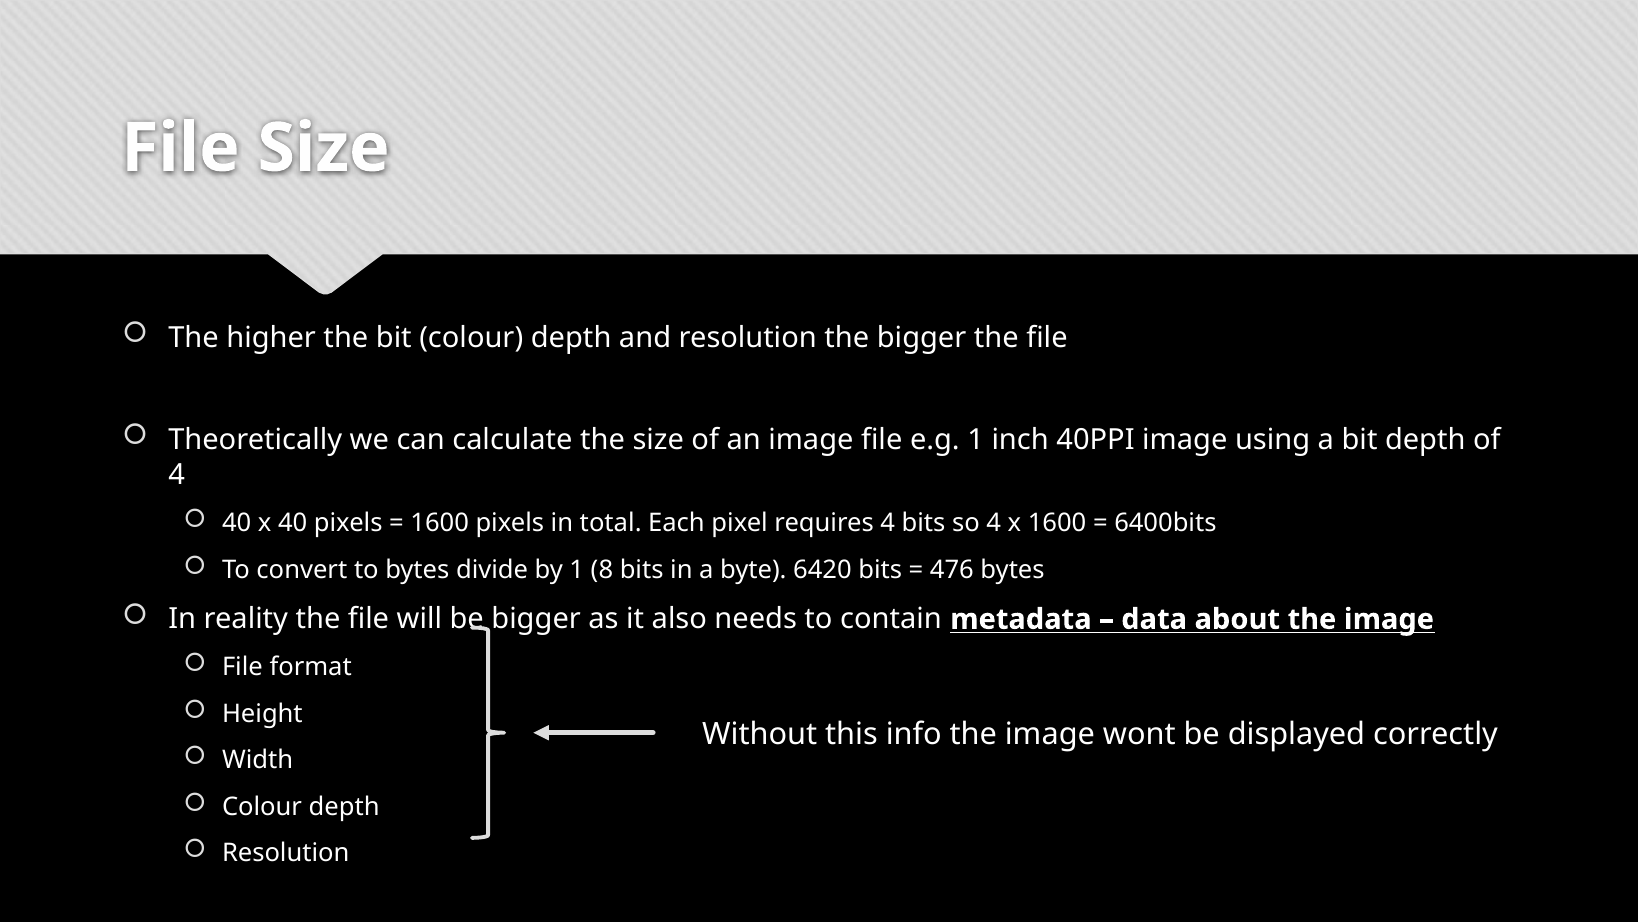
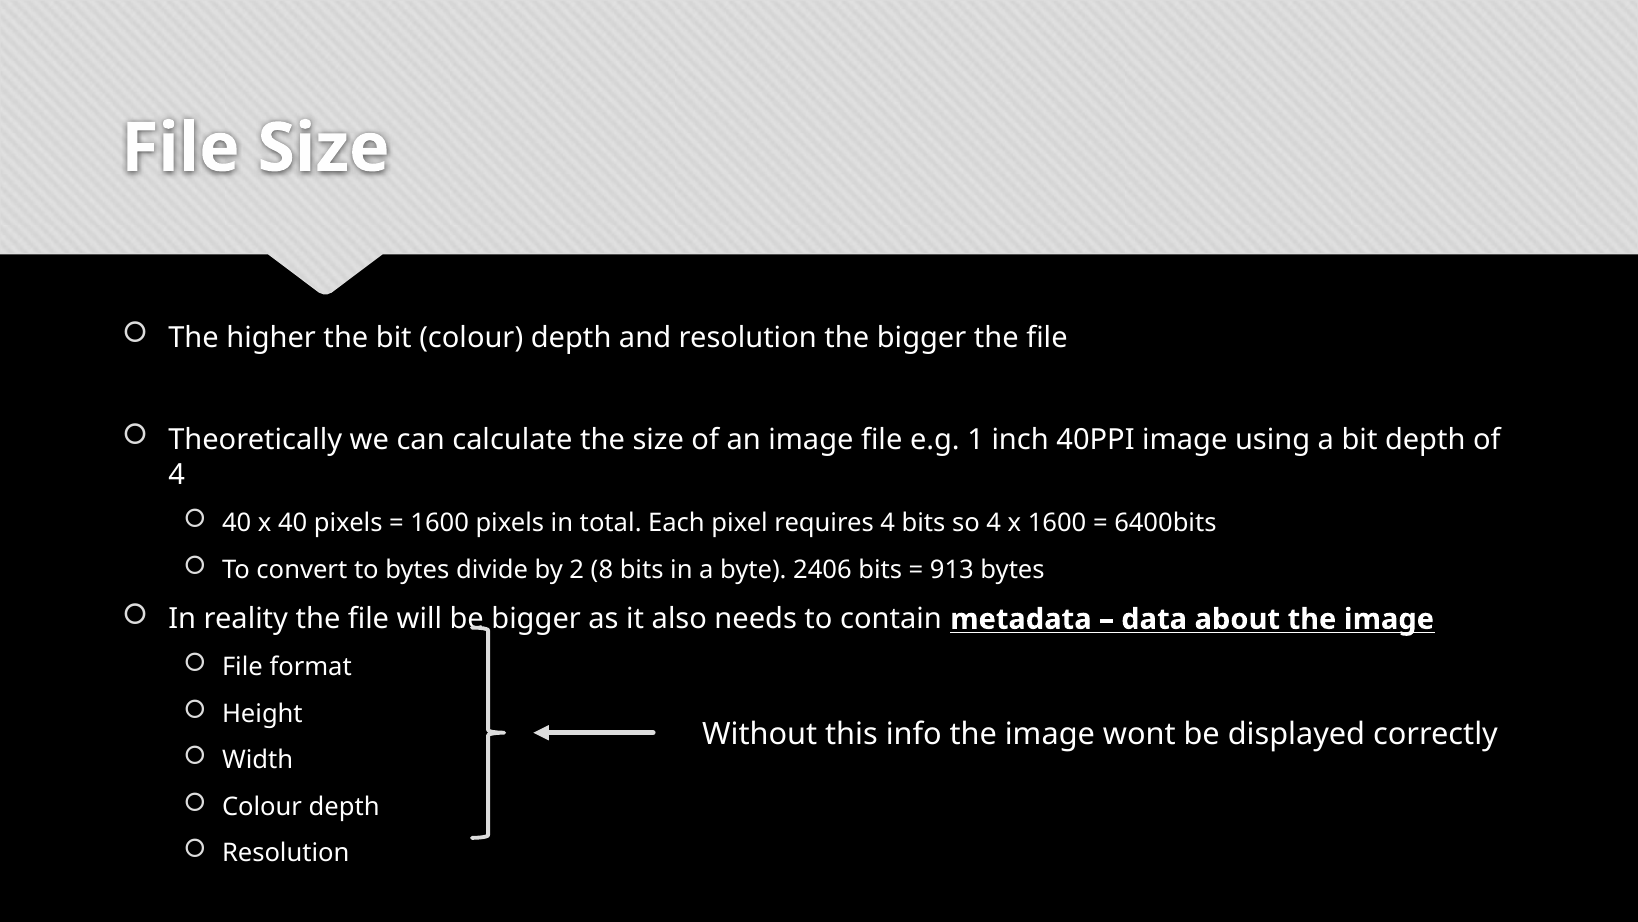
by 1: 1 -> 2
6420: 6420 -> 2406
476: 476 -> 913
